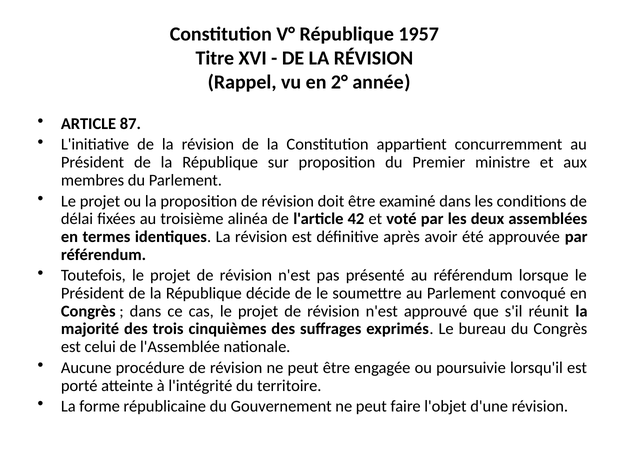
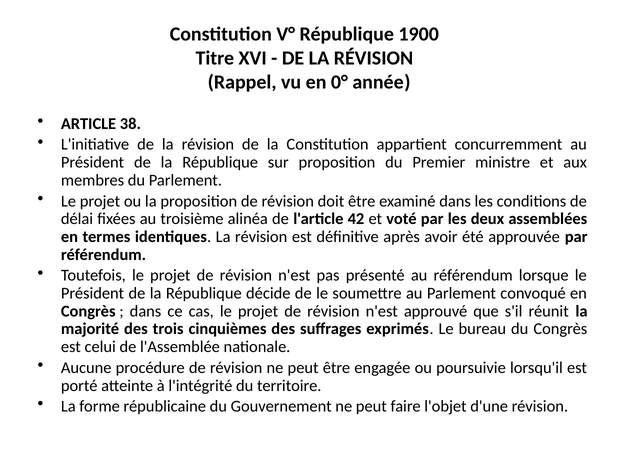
1957: 1957 -> 1900
2°: 2° -> 0°
87: 87 -> 38
